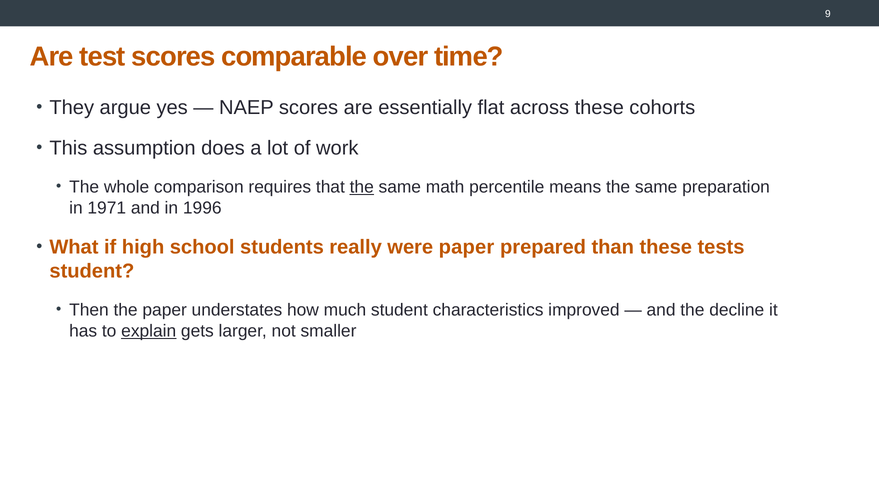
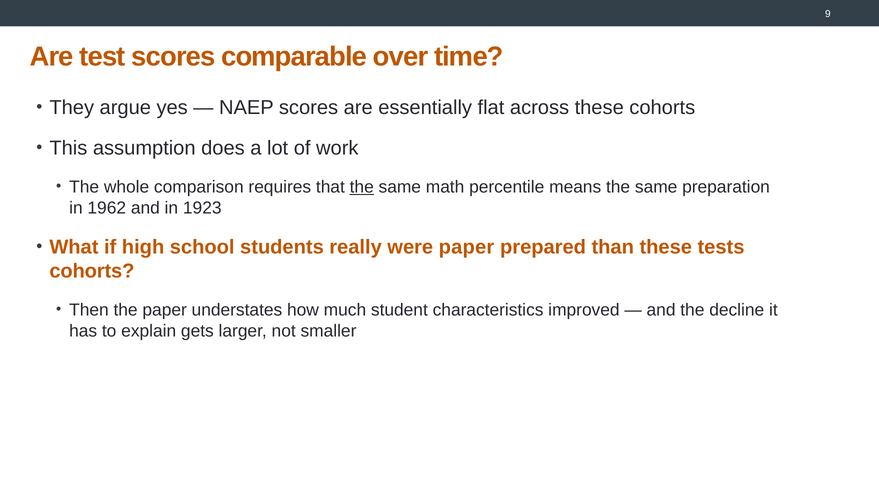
1971: 1971 -> 1962
1996: 1996 -> 1923
student at (92, 271): student -> cohorts
explain underline: present -> none
